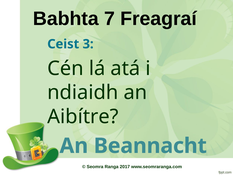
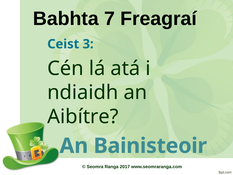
Beannacht: Beannacht -> Bainisteoir
